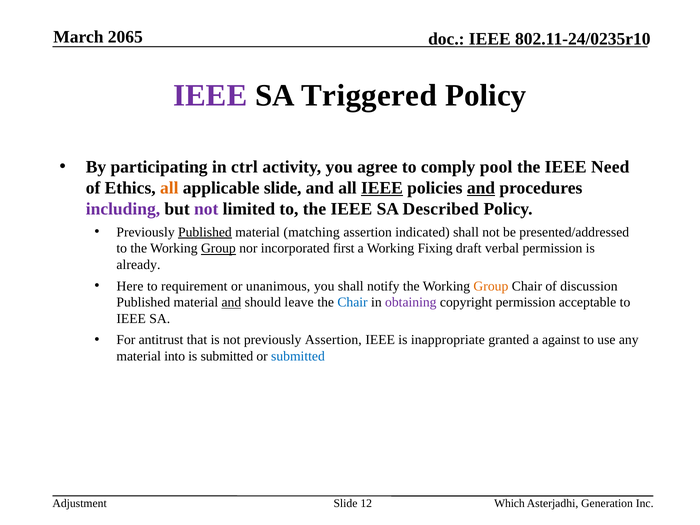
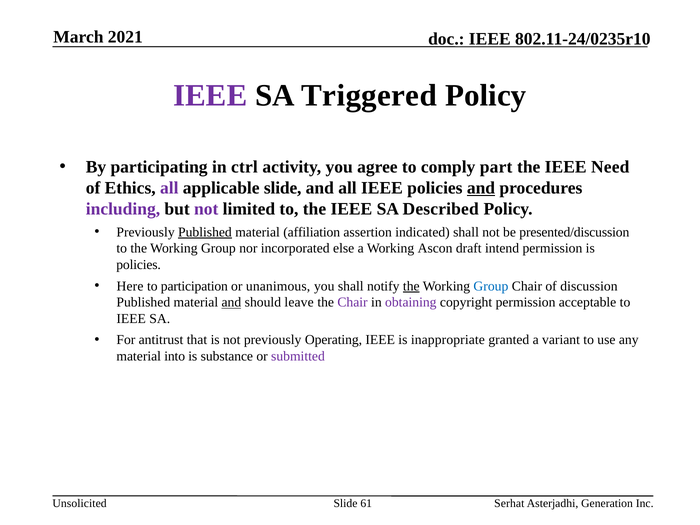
2065: 2065 -> 2021
pool: pool -> part
all at (169, 188) colour: orange -> purple
IEEE at (382, 188) underline: present -> none
matching: matching -> affiliation
presented/addressed: presented/addressed -> presented/discussion
Group at (218, 248) underline: present -> none
first: first -> else
Fixing: Fixing -> Ascon
verbal: verbal -> intend
already at (138, 265): already -> policies
requirement: requirement -> participation
the at (411, 286) underline: none -> present
Group at (491, 286) colour: orange -> blue
Chair at (353, 302) colour: blue -> purple
previously Assertion: Assertion -> Operating
against: against -> variant
is submitted: submitted -> substance
submitted at (298, 356) colour: blue -> purple
Adjustment: Adjustment -> Unsolicited
12: 12 -> 61
Which: Which -> Serhat
